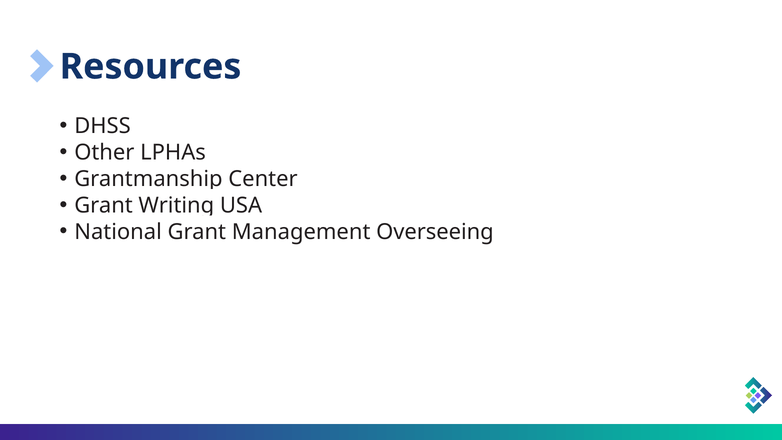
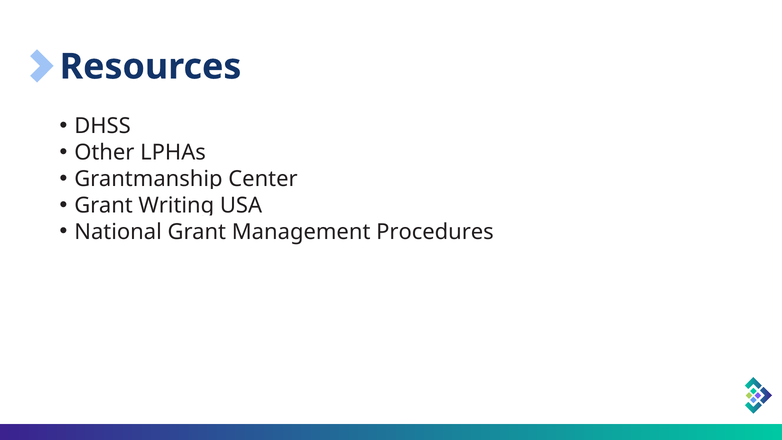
Overseeing: Overseeing -> Procedures
